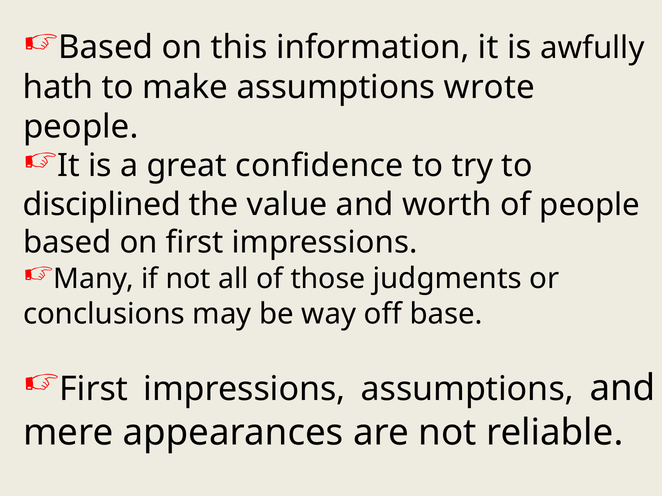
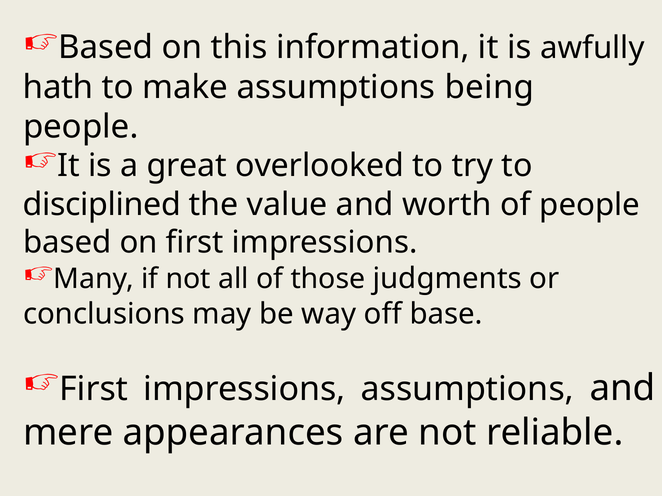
wrote: wrote -> being
confidence: confidence -> overlooked
